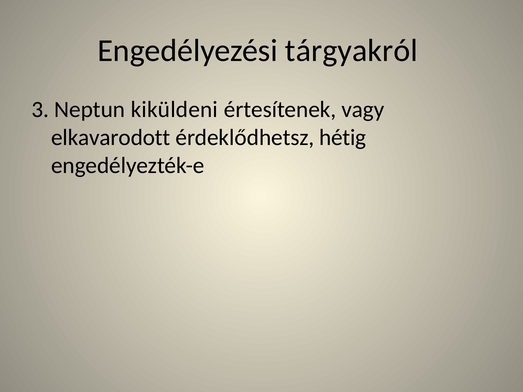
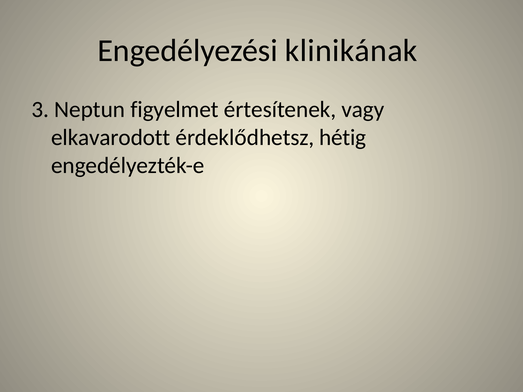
tárgyakról: tárgyakról -> klinikának
kiküldeni: kiküldeni -> figyelmet
